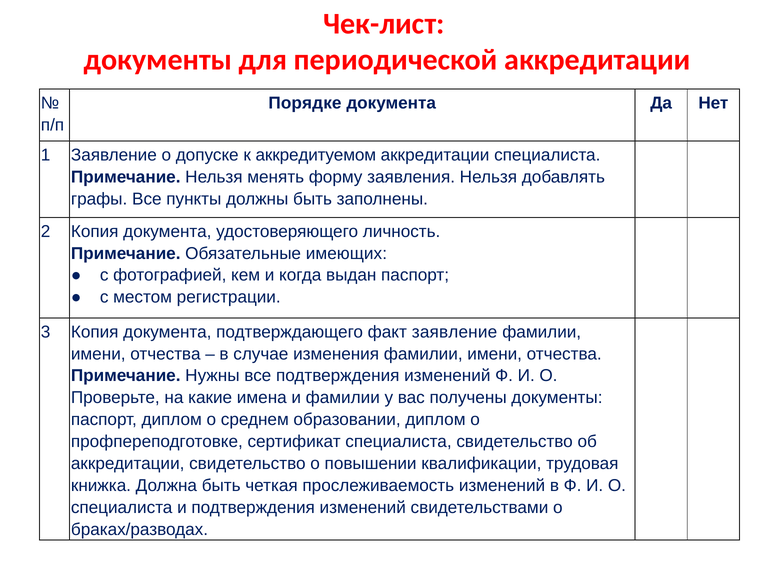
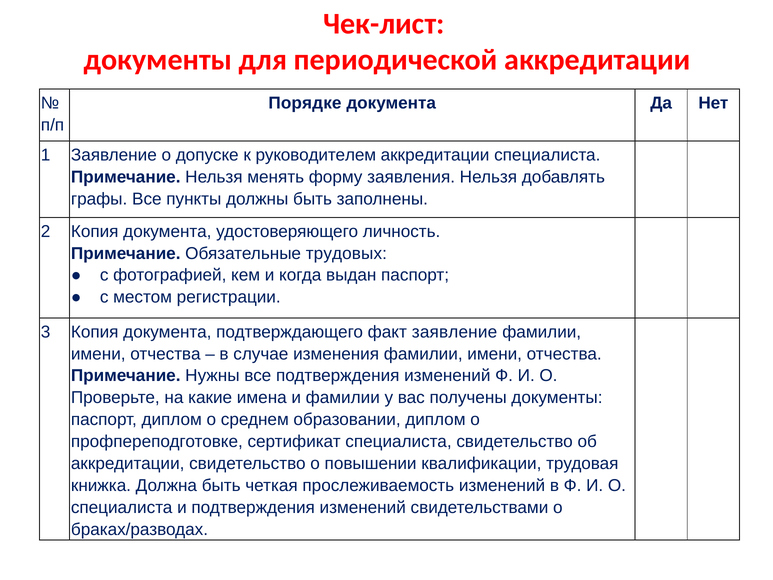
аккредитуемом: аккредитуемом -> руководителем
имеющих: имеющих -> трудовых
